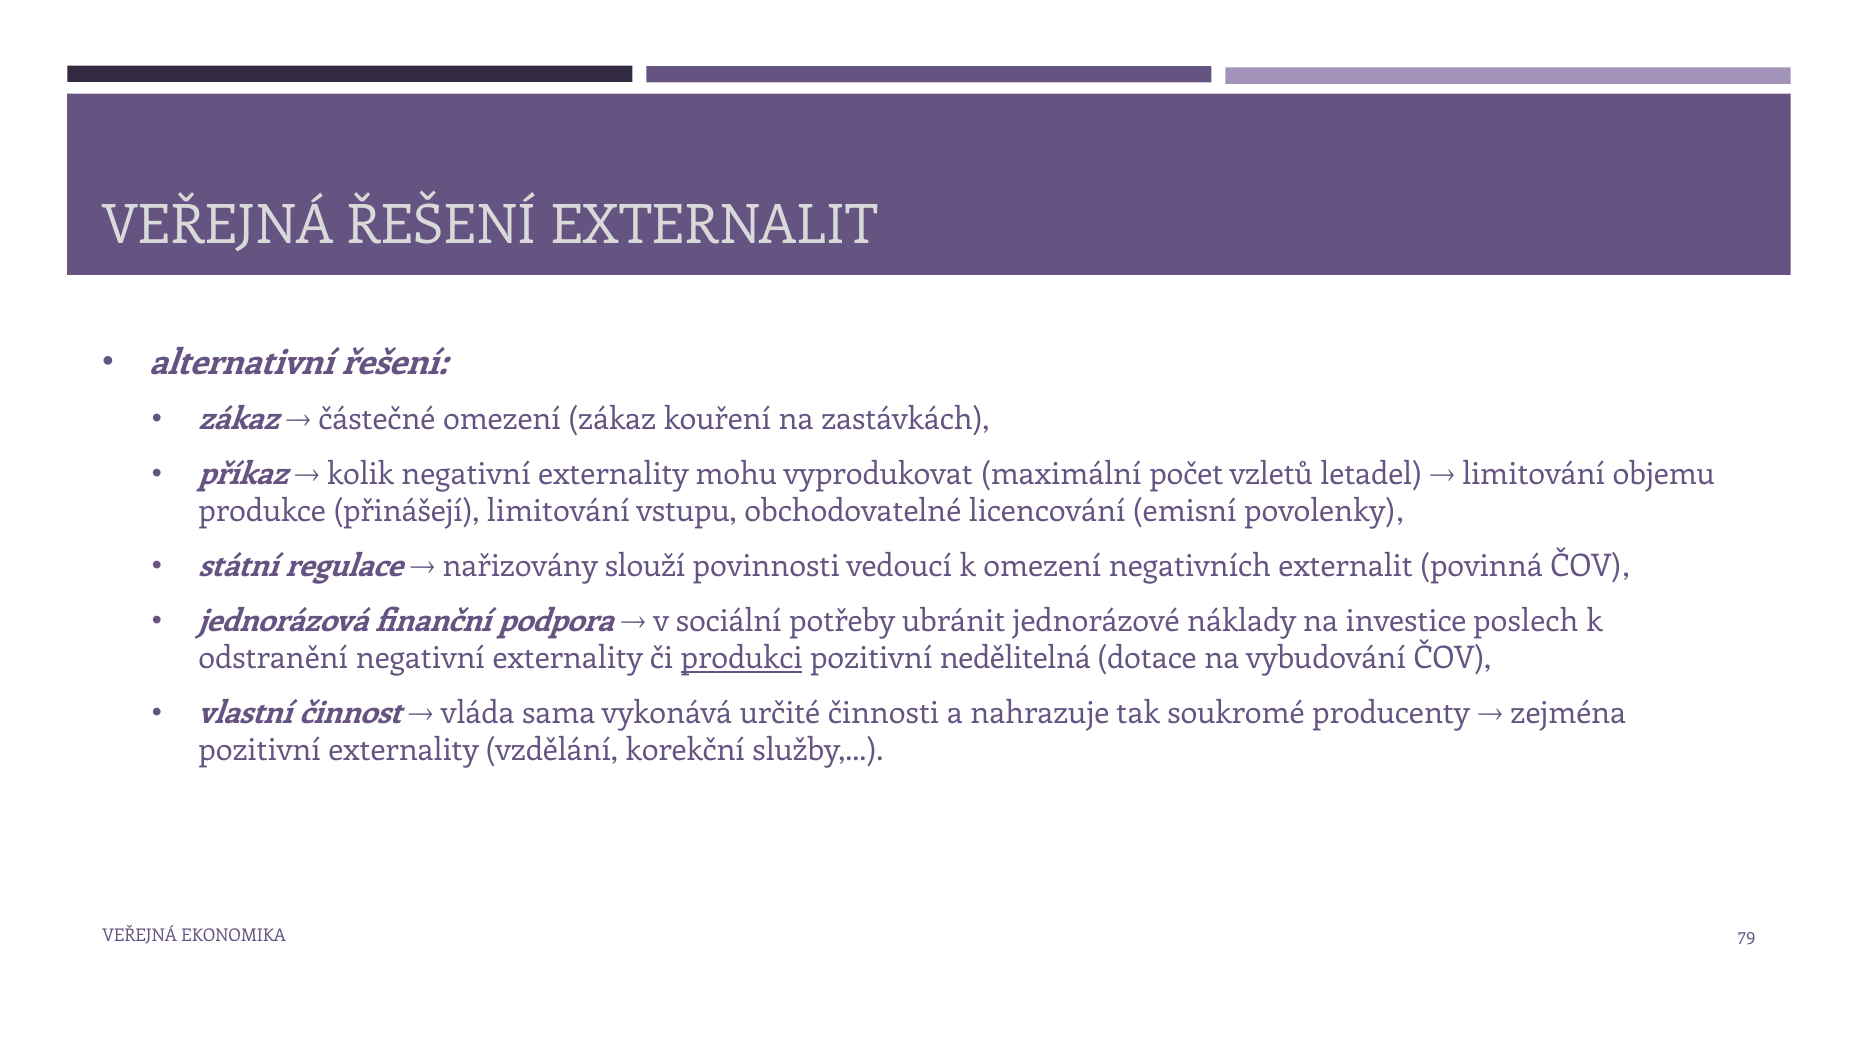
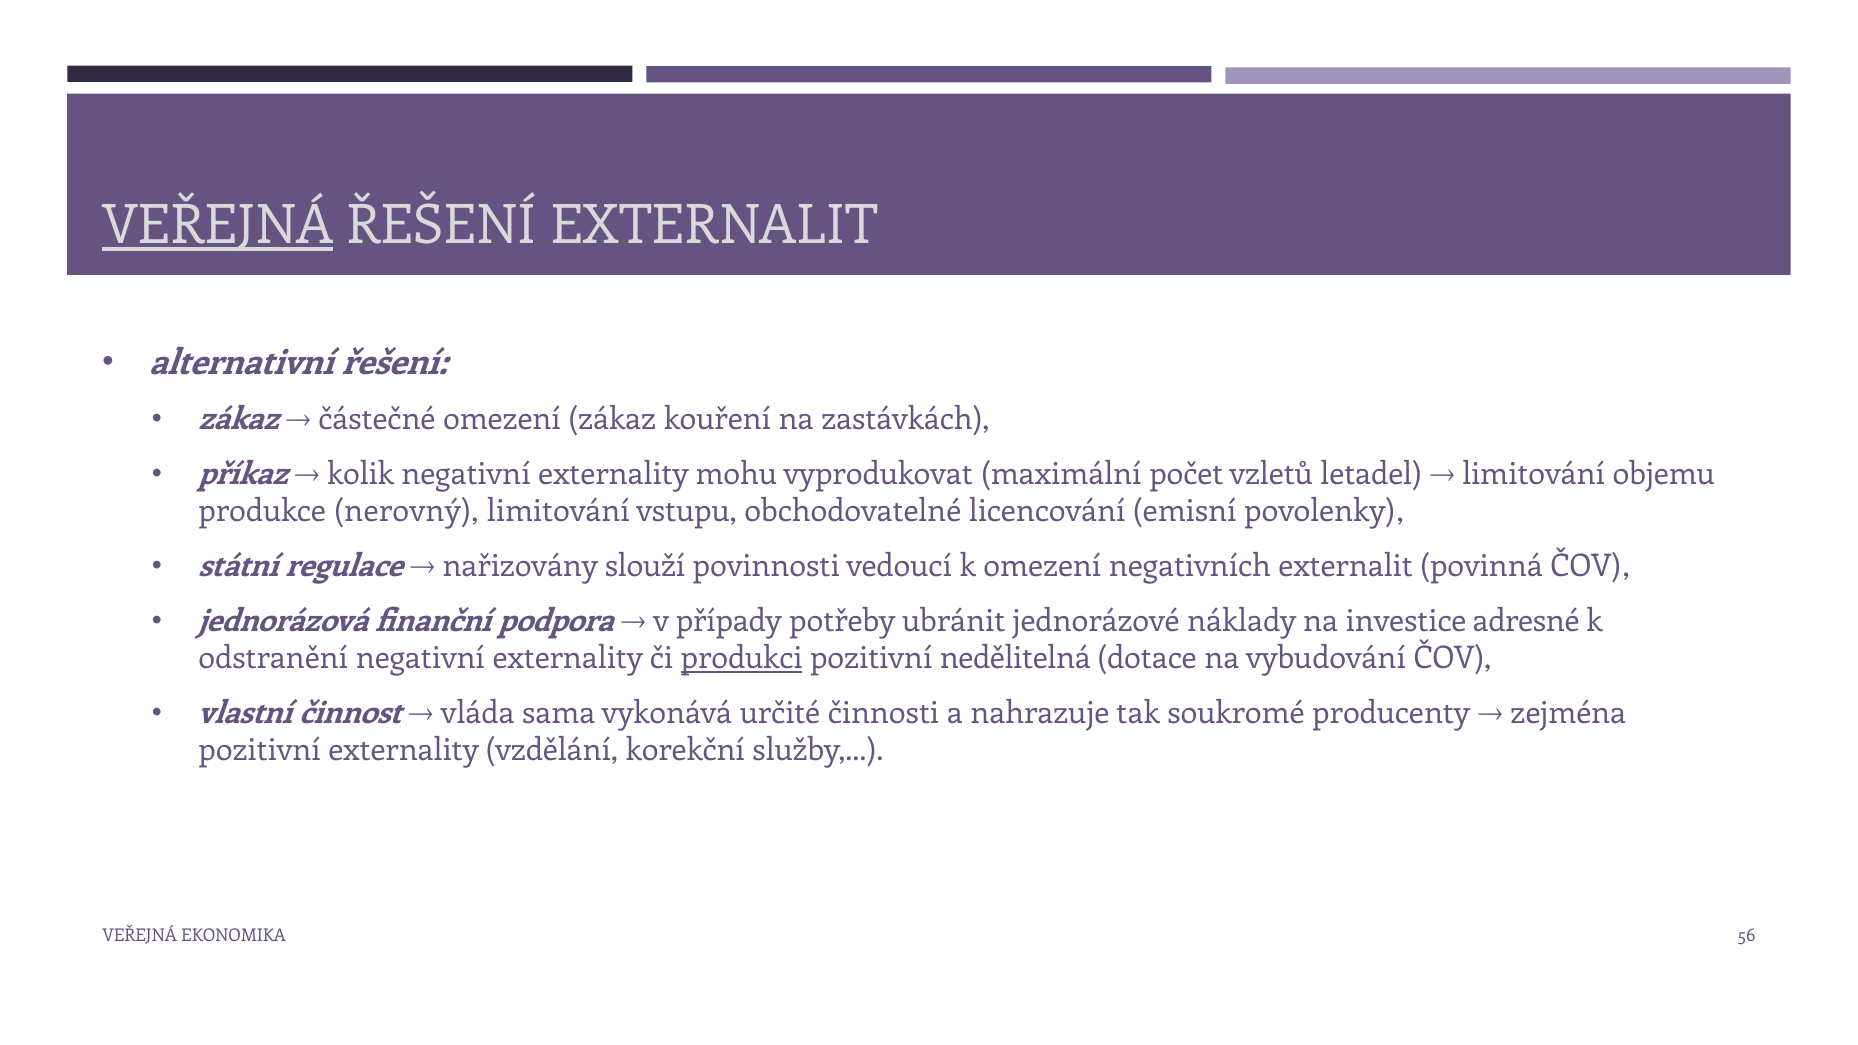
VEŘEJNÁ at (218, 226) underline: none -> present
přinášejí: přinášejí -> nerovný
sociální: sociální -> případy
poslech: poslech -> adresné
79: 79 -> 56
